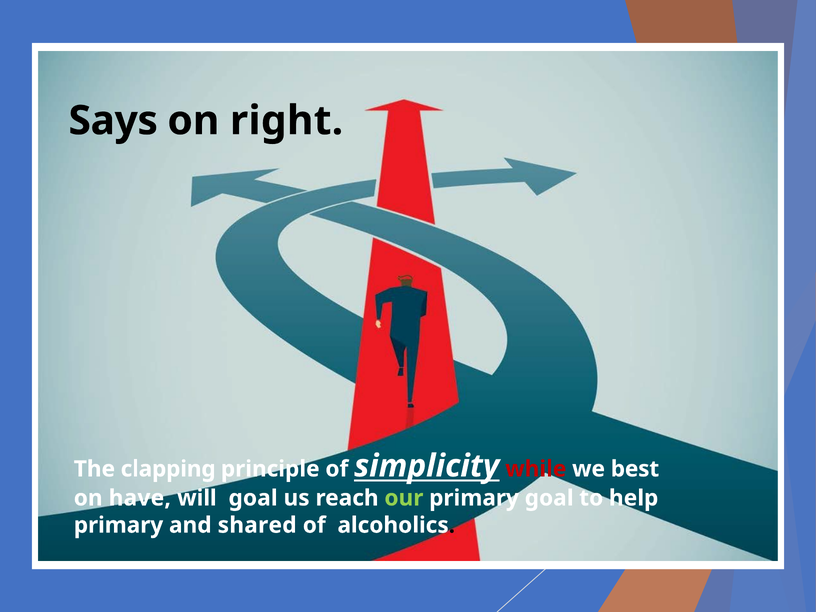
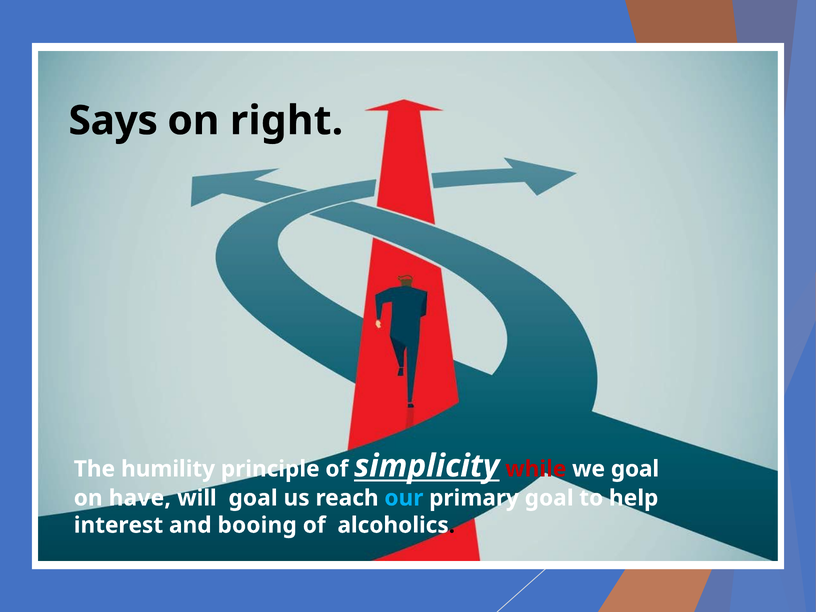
clapping: clapping -> humility
we best: best -> goal
our colour: light green -> light blue
primary at (118, 525): primary -> interest
shared: shared -> booing
